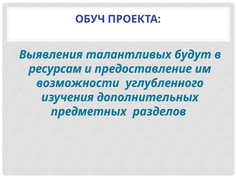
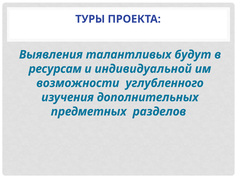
ОБУЧ: ОБУЧ -> ТУРЫ
предоставление: предоставление -> индивидуальной
